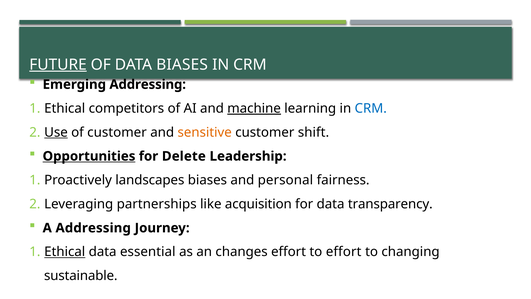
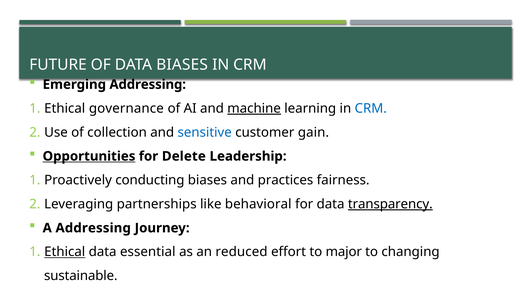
FUTURE underline: present -> none
competitors: competitors -> governance
Use underline: present -> none
of customer: customer -> collection
sensitive colour: orange -> blue
shift: shift -> gain
landscapes: landscapes -> conducting
personal: personal -> practices
acquisition: acquisition -> behavioral
transparency underline: none -> present
changes: changes -> reduced
to effort: effort -> major
